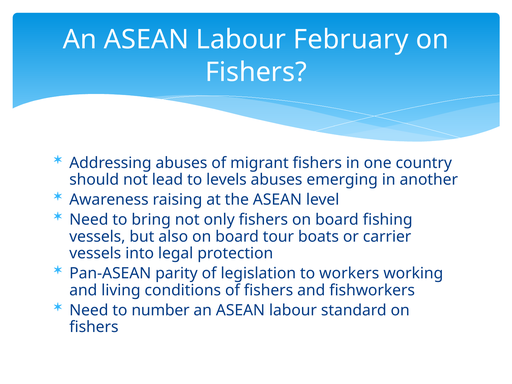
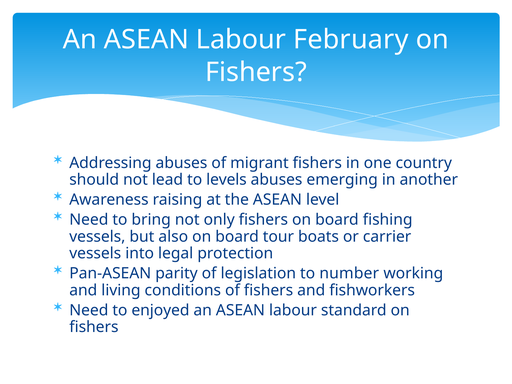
workers: workers -> number
number: number -> enjoyed
